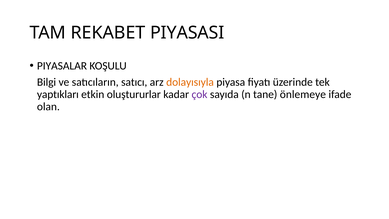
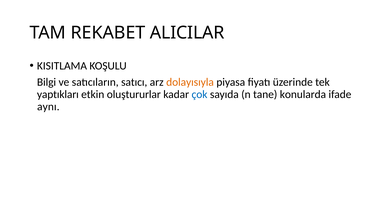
PIYASASI: PIYASASI -> ALICILAR
PIYASALAR: PIYASALAR -> KISITLAMA
çok colour: purple -> blue
önlemeye: önlemeye -> konularda
olan: olan -> aynı
